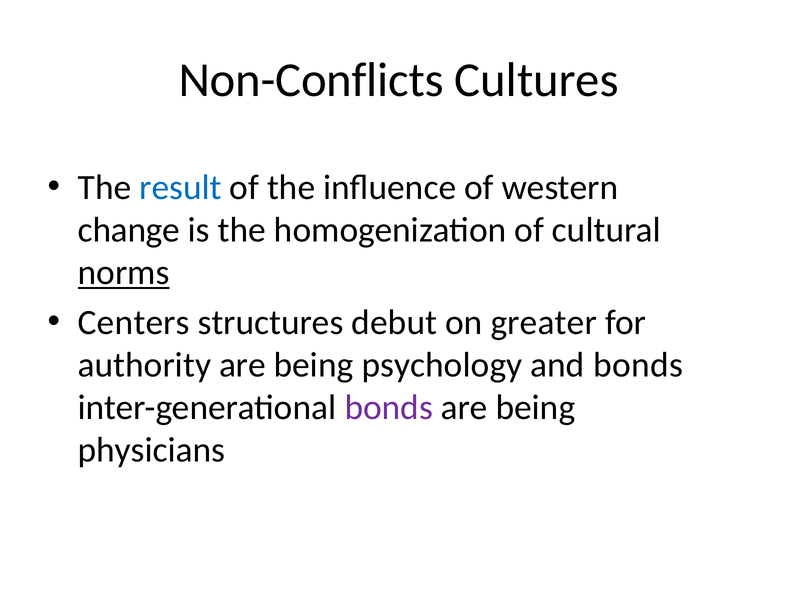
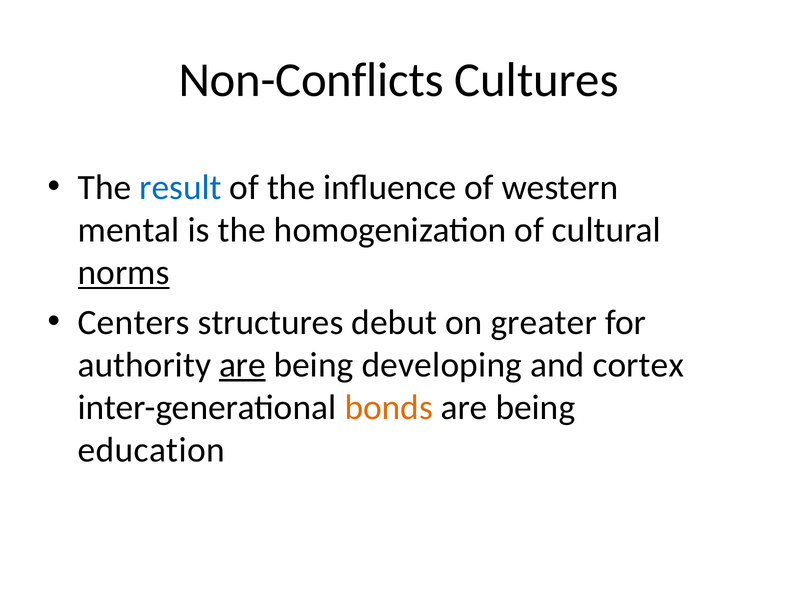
change: change -> mental
are at (242, 365) underline: none -> present
psychology: psychology -> developing
and bonds: bonds -> cortex
bonds at (389, 407) colour: purple -> orange
physicians: physicians -> education
